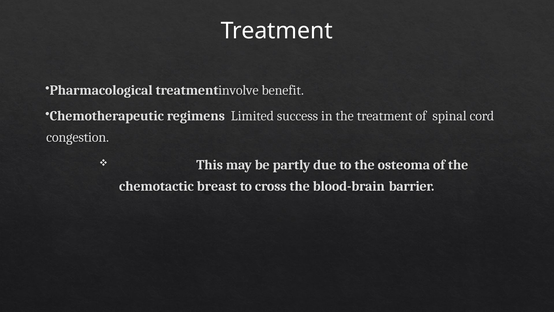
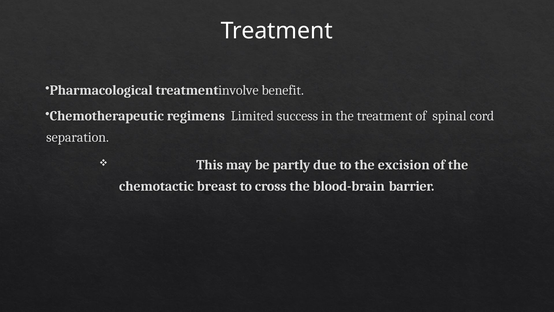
congestion: congestion -> separation
osteoma: osteoma -> excision
